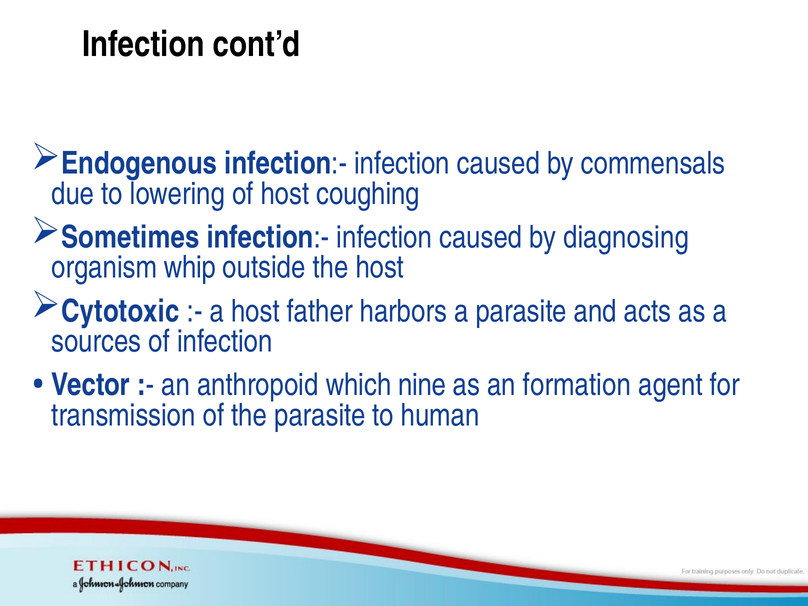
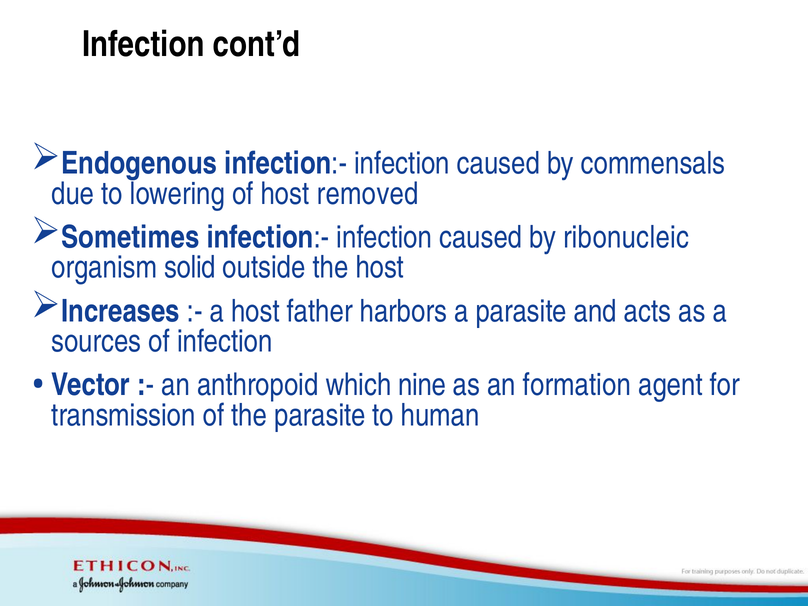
coughing: coughing -> removed
diagnosing: diagnosing -> ribonucleic
whip: whip -> solid
Cytotoxic: Cytotoxic -> Increases
